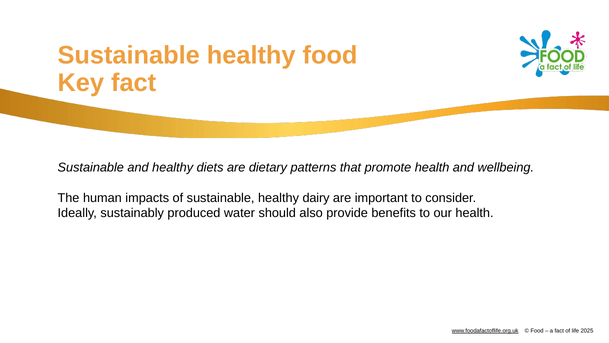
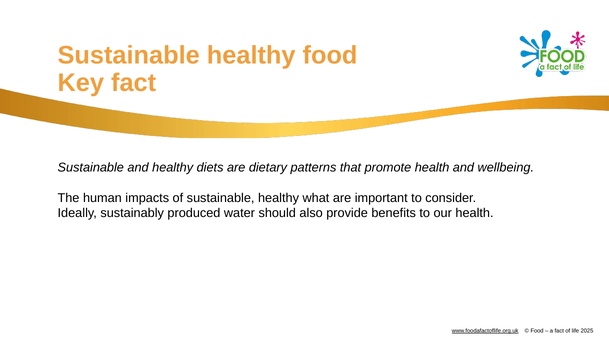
dairy: dairy -> what
